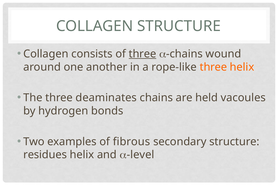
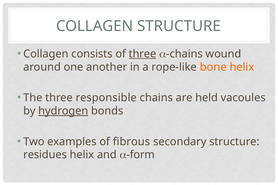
rope-like three: three -> bone
deaminates: deaminates -> responsible
hydrogen underline: none -> present
level: level -> form
